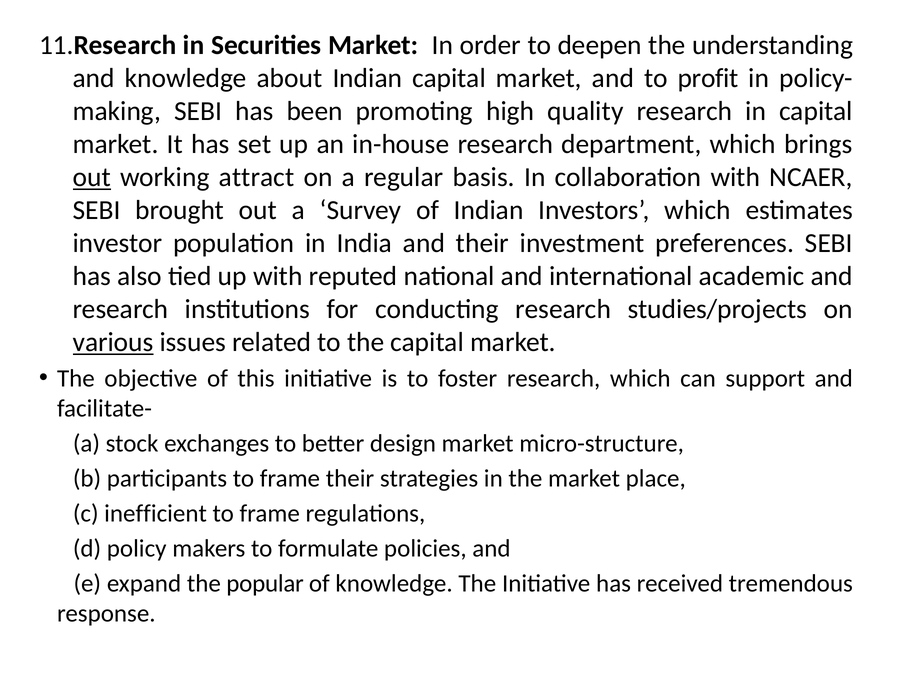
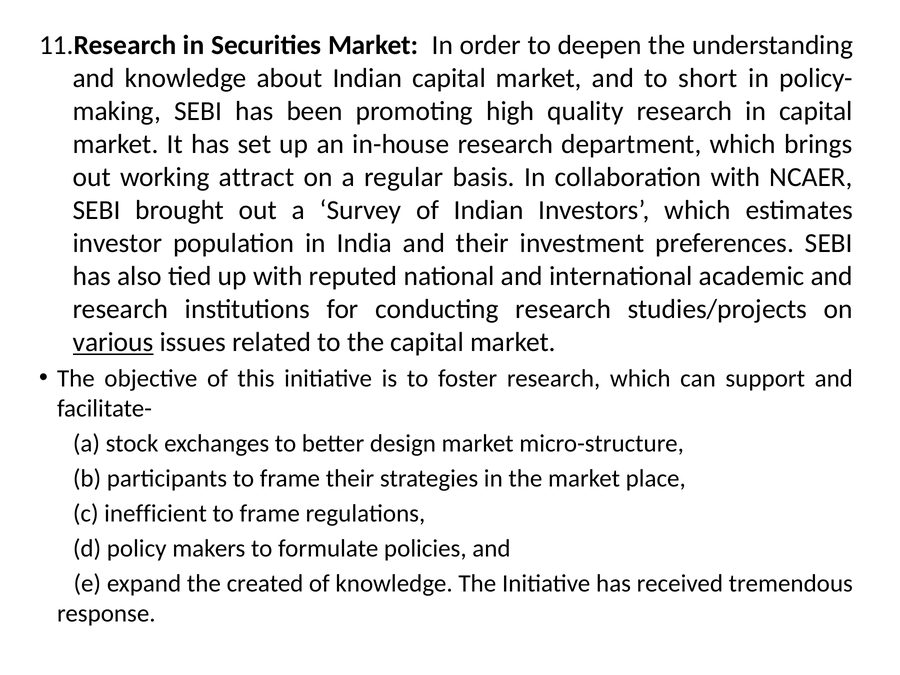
profit: profit -> short
out at (92, 177) underline: present -> none
popular: popular -> created
